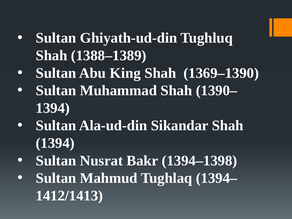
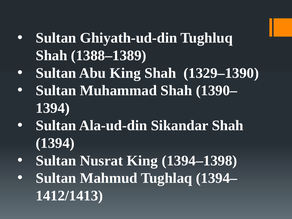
1369–1390: 1369–1390 -> 1329–1390
Nusrat Bakr: Bakr -> King
